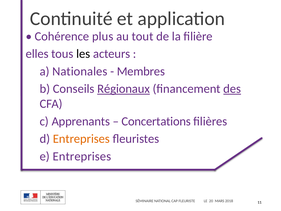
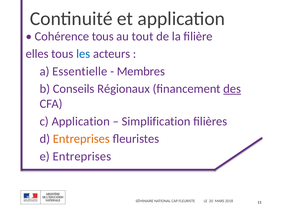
Cohérence plus: plus -> tous
les colour: black -> blue
Nationales: Nationales -> Essentielle
Régionaux underline: present -> none
c Apprenants: Apprenants -> Application
Concertations: Concertations -> Simplification
